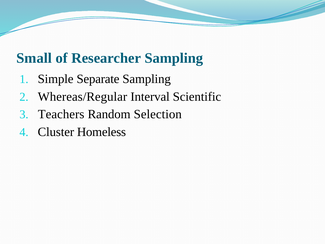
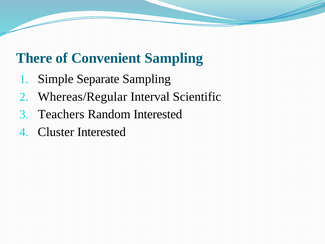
Small: Small -> There
Researcher: Researcher -> Convenient
Random Selection: Selection -> Interested
Cluster Homeless: Homeless -> Interested
